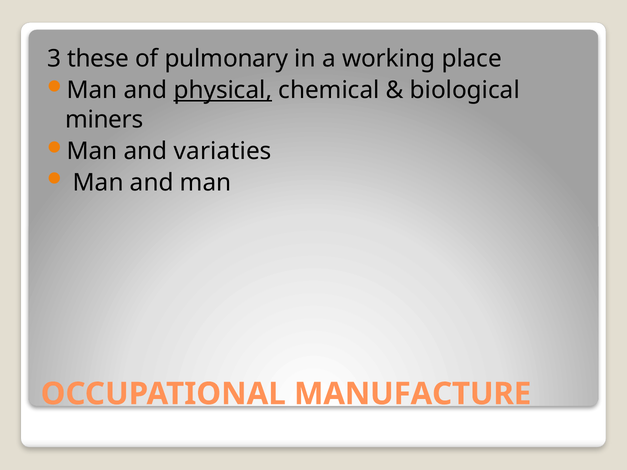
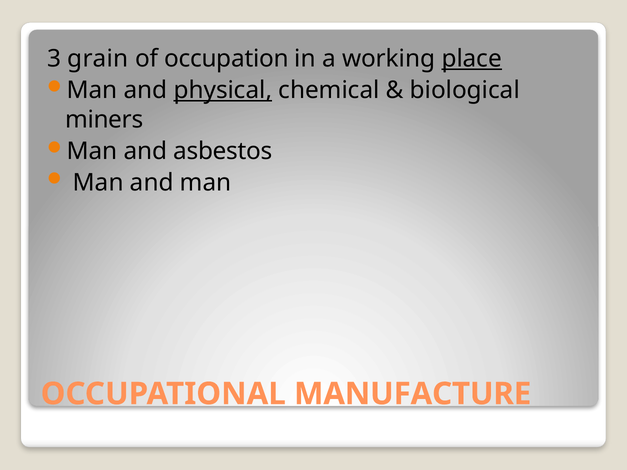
these: these -> grain
pulmonary: pulmonary -> occupation
place underline: none -> present
variaties: variaties -> asbestos
